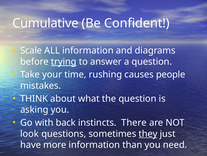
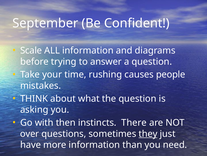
Cumulative: Cumulative -> September
trying underline: present -> none
back: back -> then
look: look -> over
